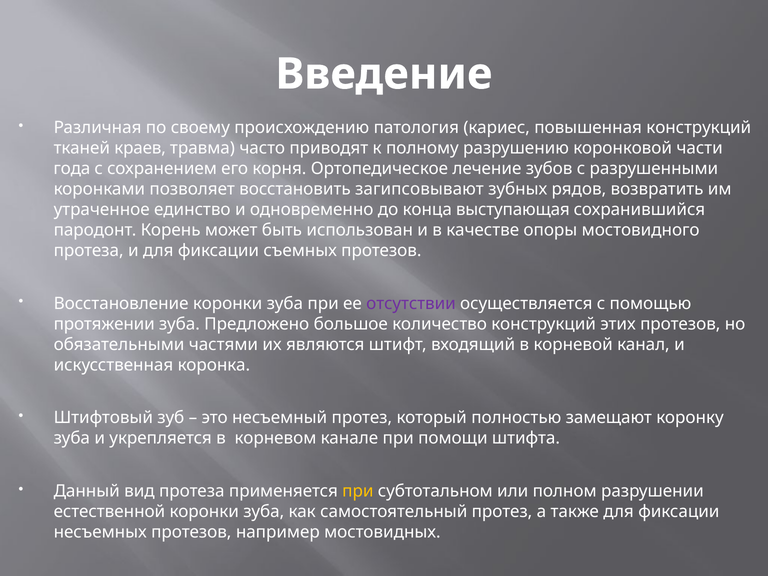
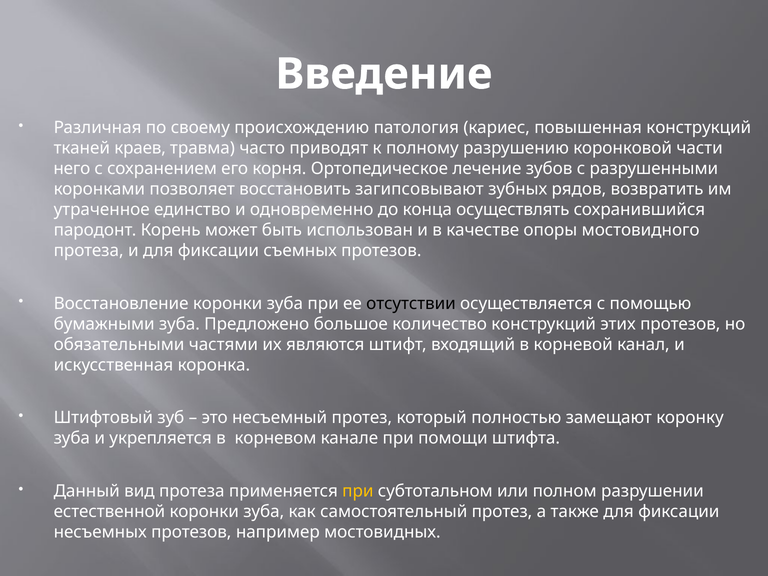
года: года -> него
выступающая: выступающая -> осуществлять
отсутствии colour: purple -> black
протяжении: протяжении -> бумажными
